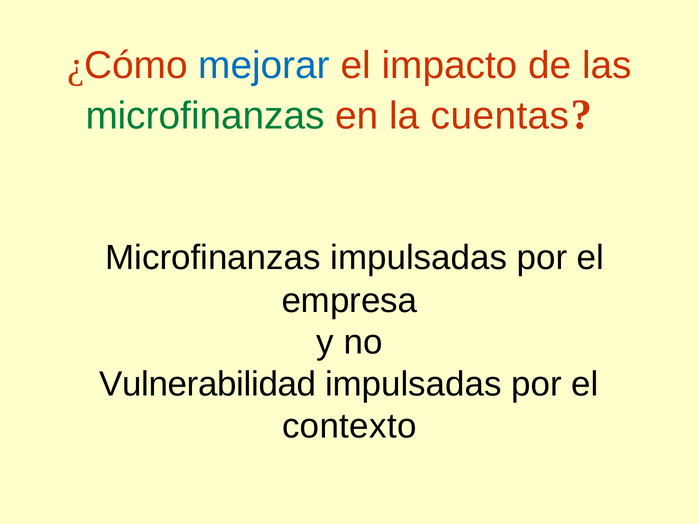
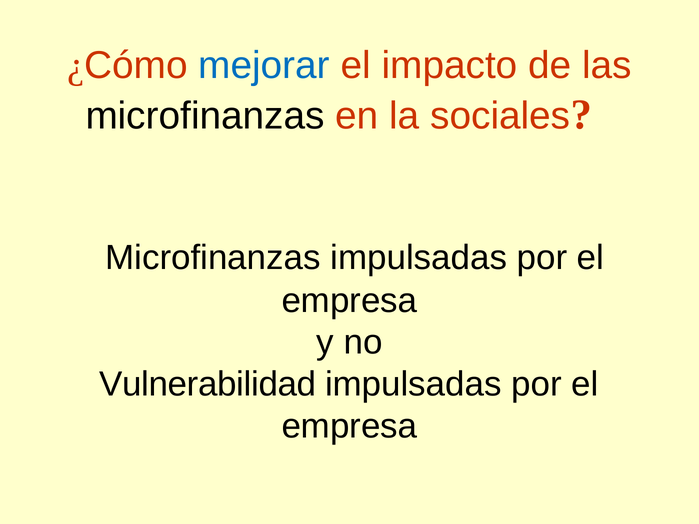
microfinanzas at (205, 116) colour: green -> black
cuentas: cuentas -> sociales
contexto at (349, 426): contexto -> empresa
